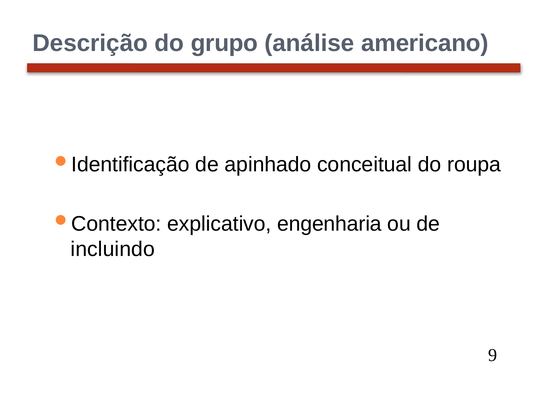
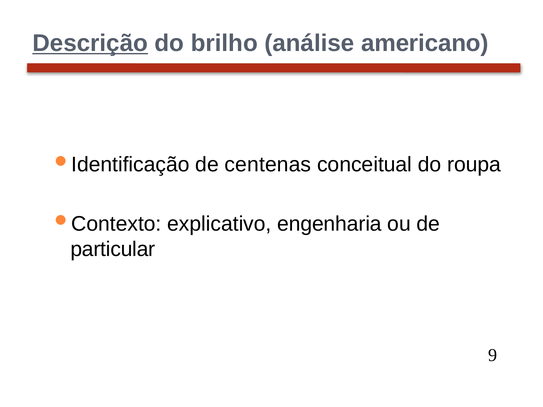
Descrição underline: none -> present
grupo: grupo -> brilho
apinhado: apinhado -> centenas
incluindo: incluindo -> particular
